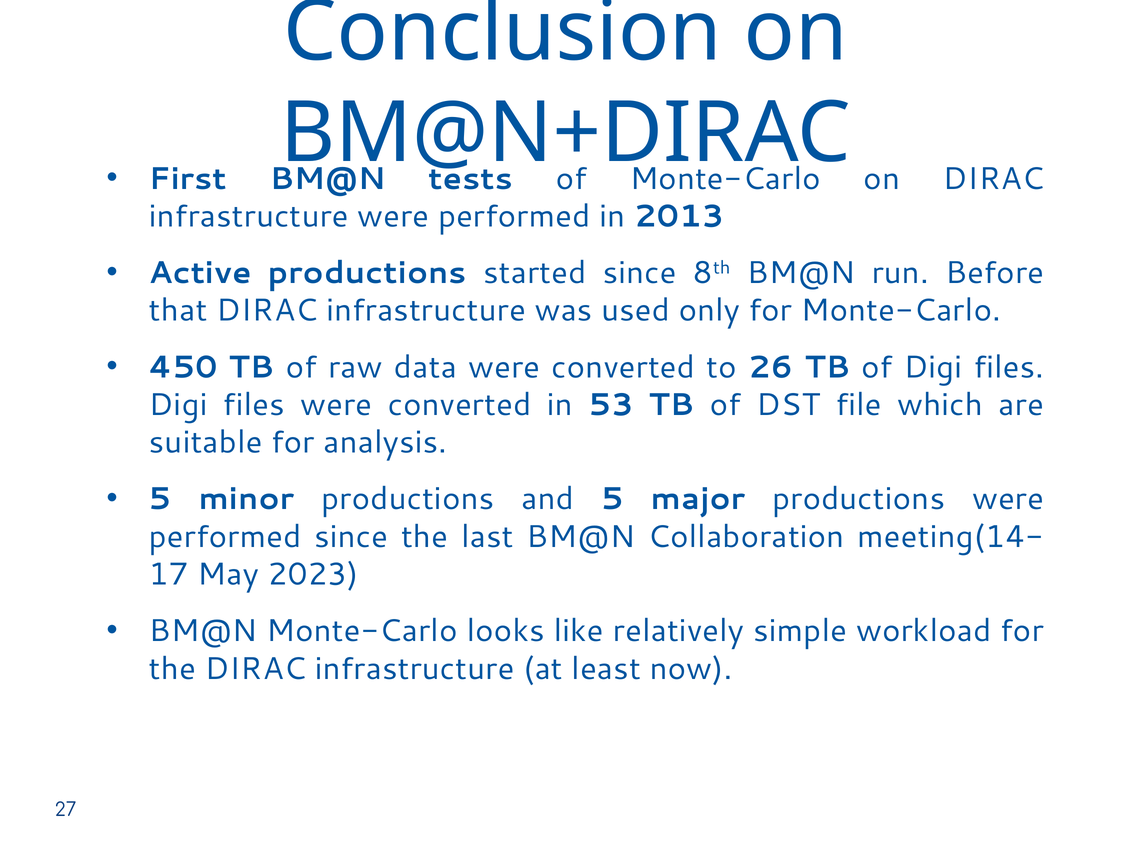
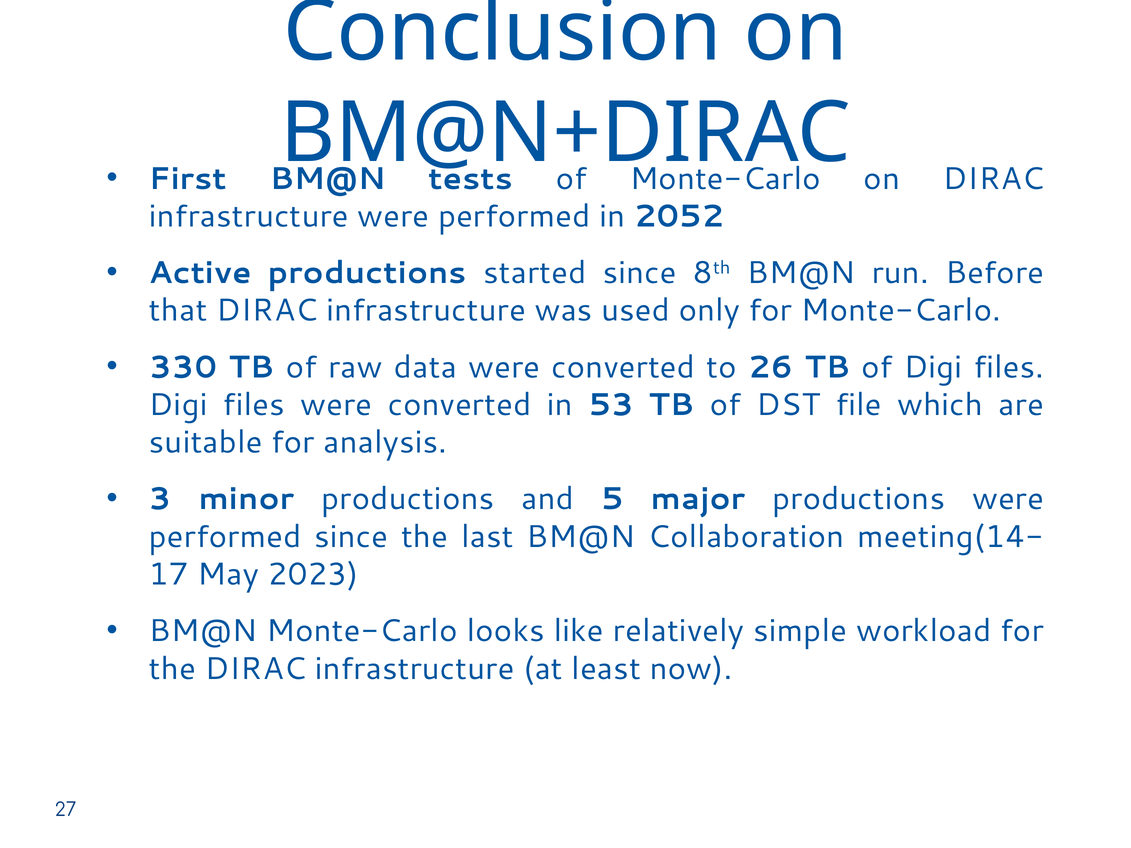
2013: 2013 -> 2052
450: 450 -> 330
5 at (160, 499): 5 -> 3
